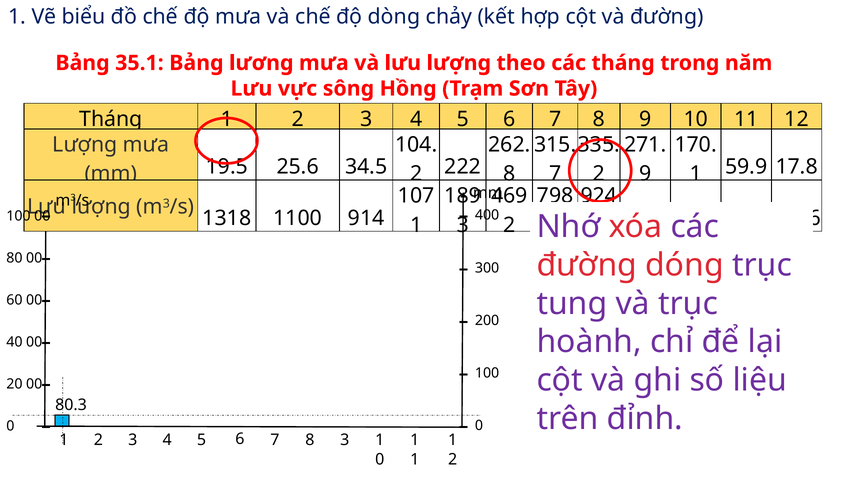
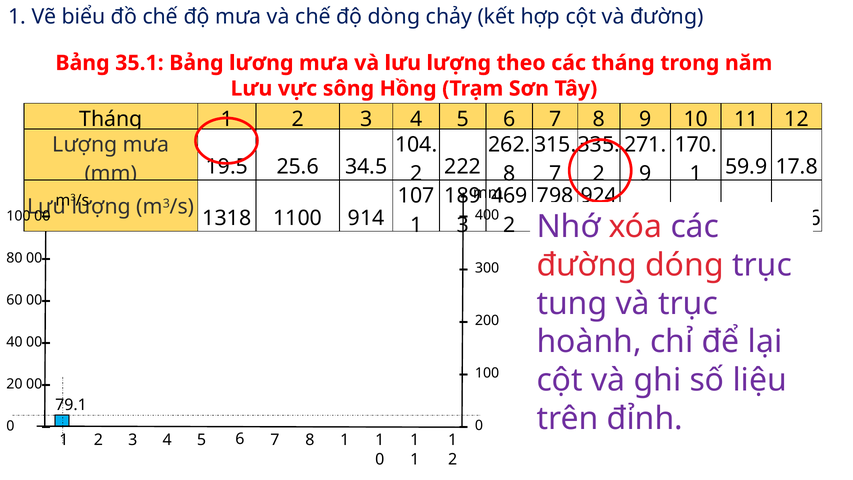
80.3: 80.3 -> 79.1
8 3: 3 -> 1
